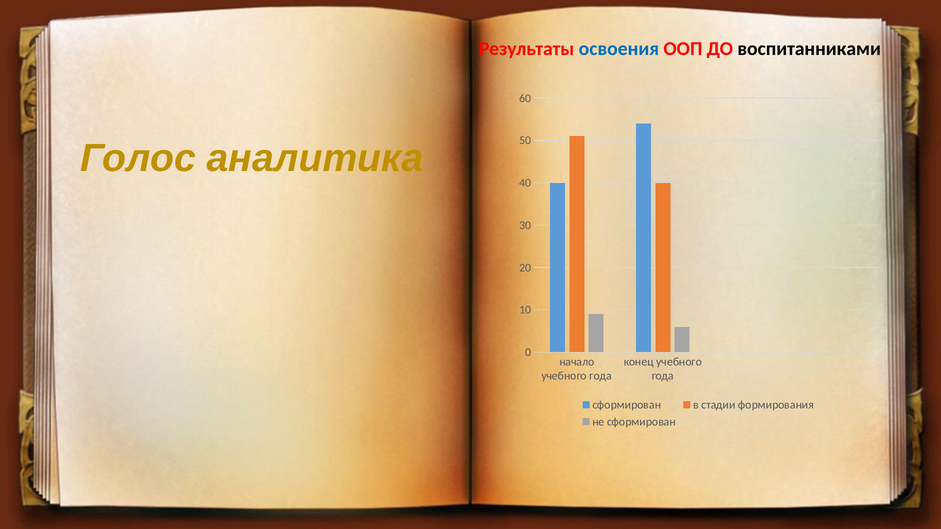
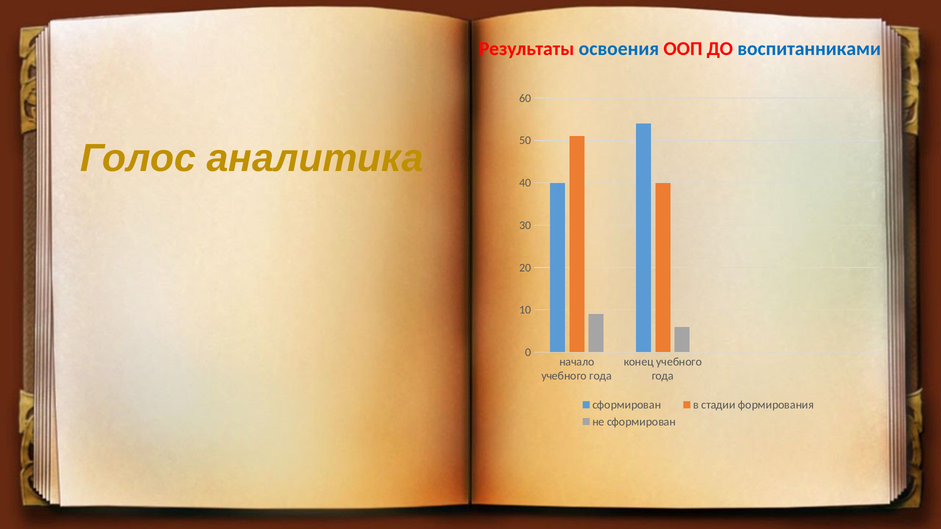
воспитанниками colour: black -> blue
